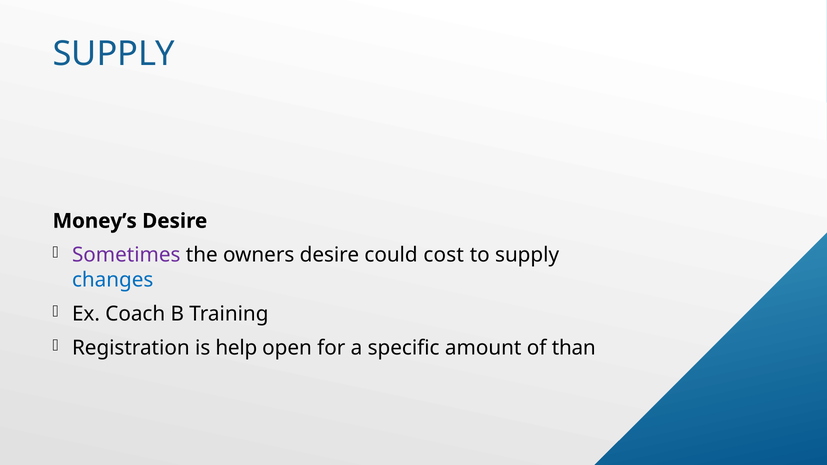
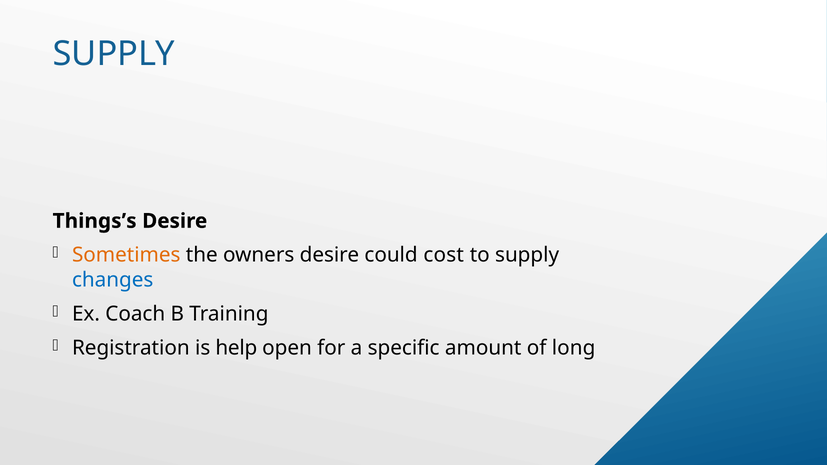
Money’s: Money’s -> Things’s
Sometimes colour: purple -> orange
than: than -> long
